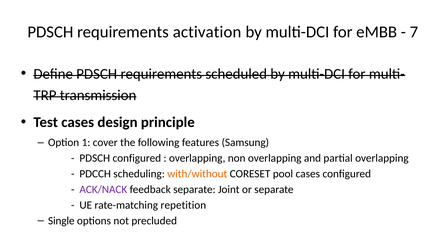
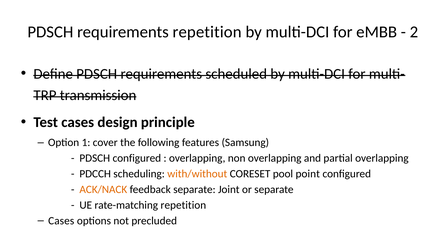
requirements activation: activation -> repetition
7: 7 -> 2
pool cases: cases -> point
ACK/NACK colour: purple -> orange
Single at (61, 221): Single -> Cases
